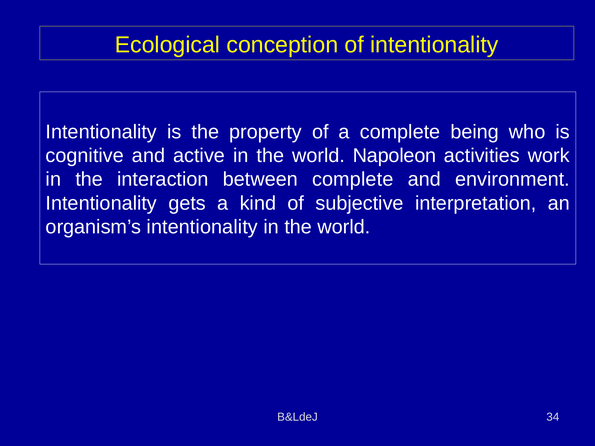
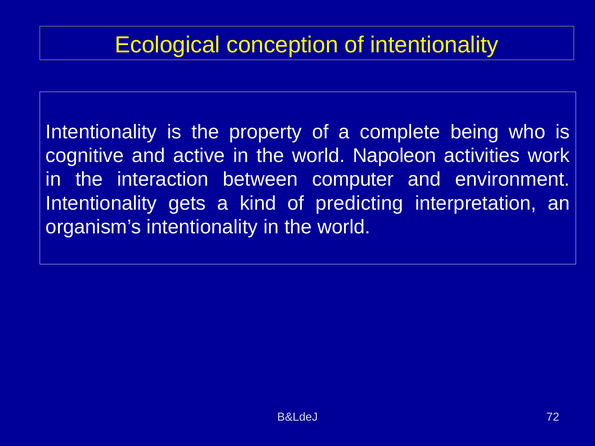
between complete: complete -> computer
subjective: subjective -> predicting
34: 34 -> 72
